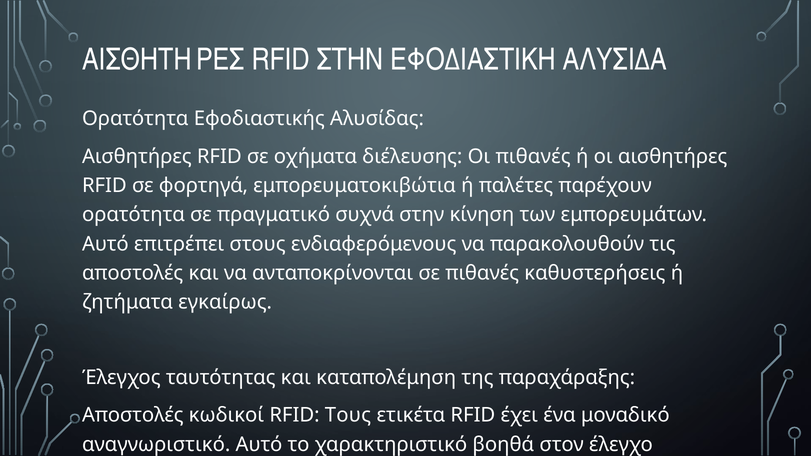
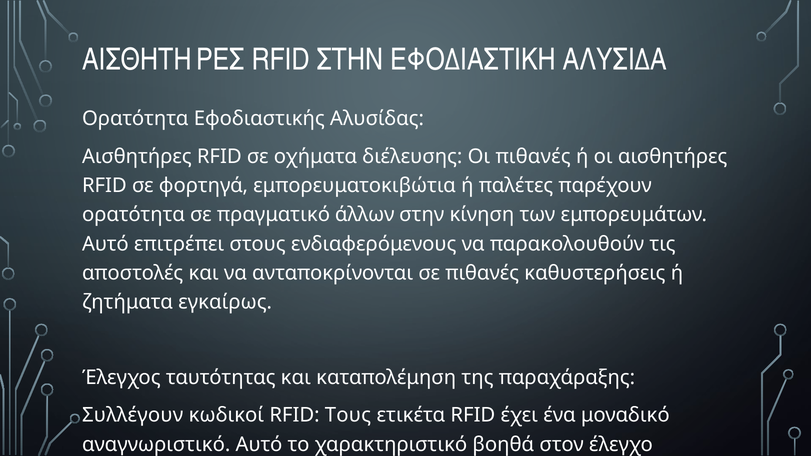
συχνά: συχνά -> άλλων
Αποστολές at (133, 415): Αποστολές -> Συλλέγουν
